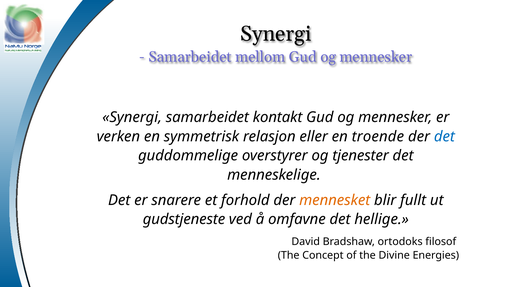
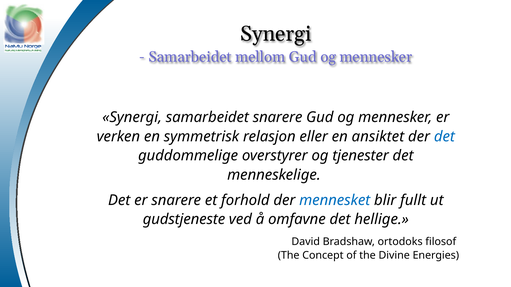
samarbeidet kontakt: kontakt -> snarere
troende: troende -> ansiktet
mennesket colour: orange -> blue
